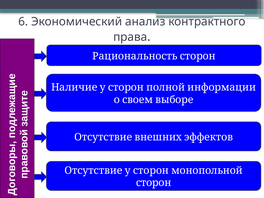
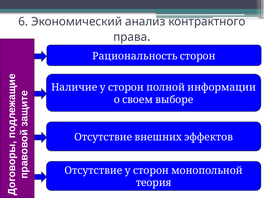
сторон: сторон -> теория
